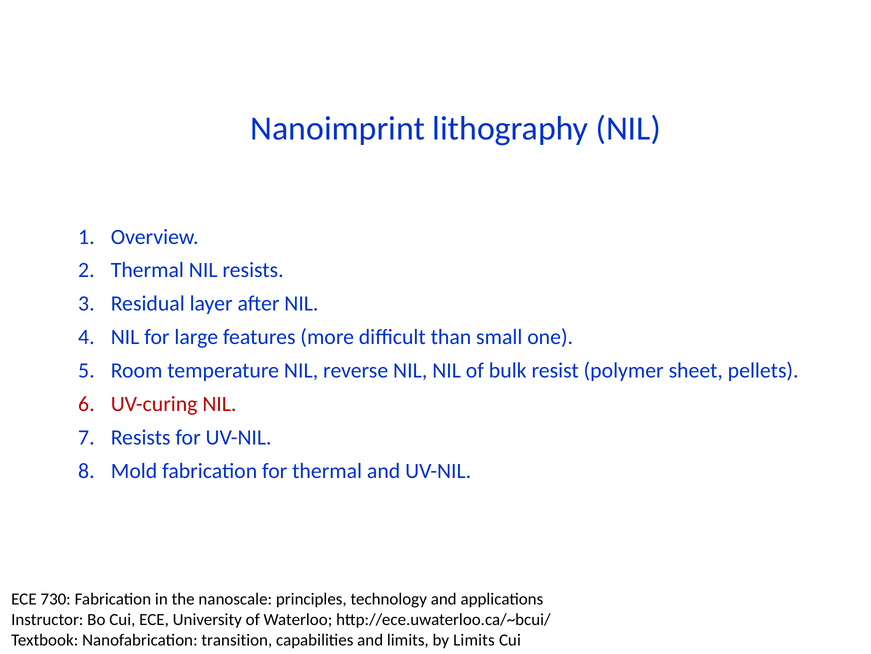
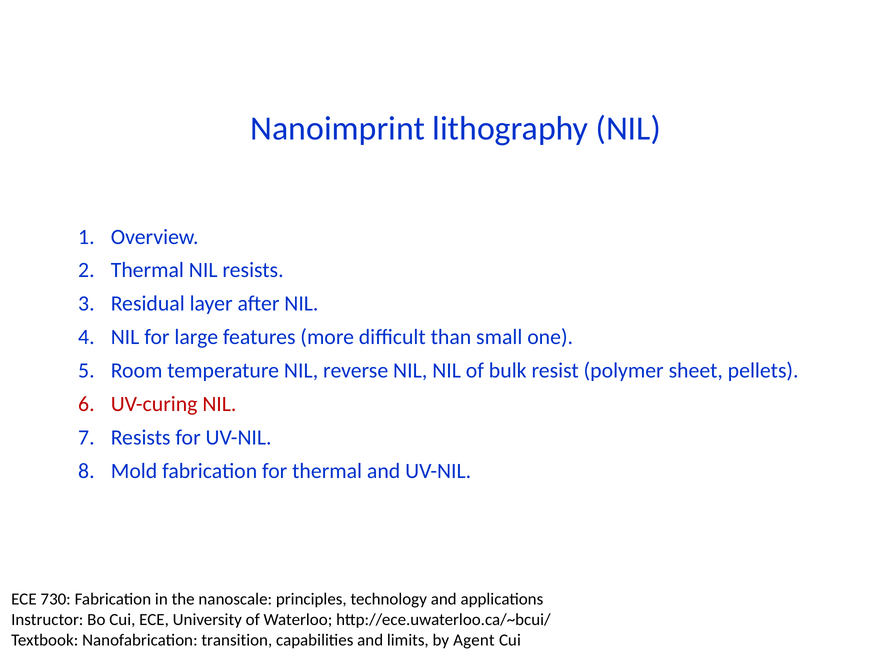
by Limits: Limits -> Agent
